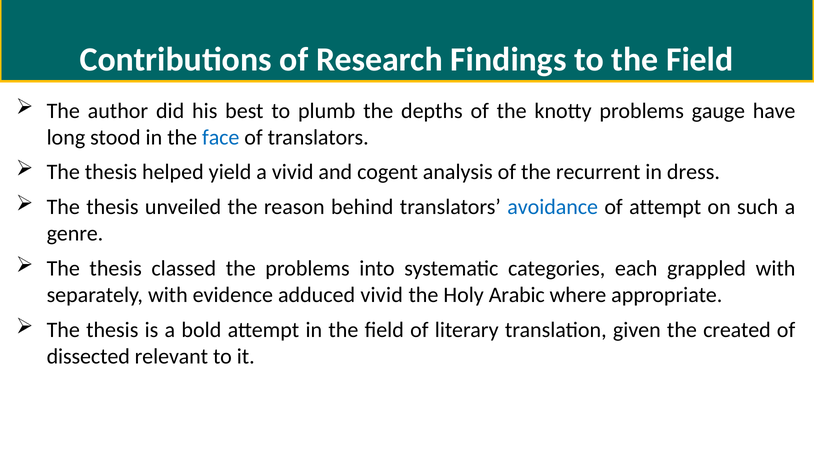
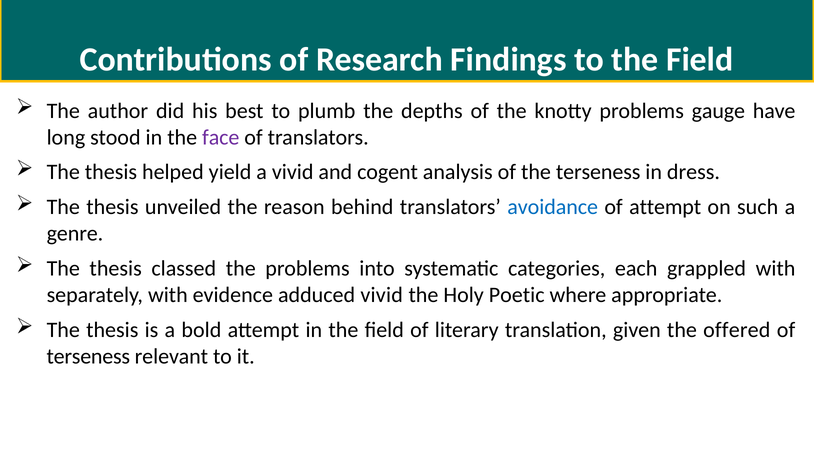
face colour: blue -> purple
the recurrent: recurrent -> terseness
Arabic: Arabic -> Poetic
created: created -> offered
dissected at (88, 356): dissected -> terseness
